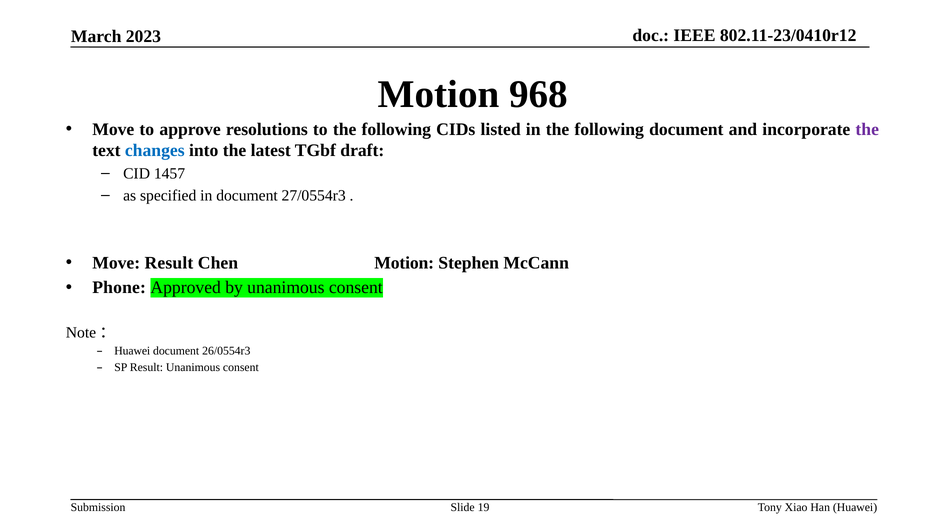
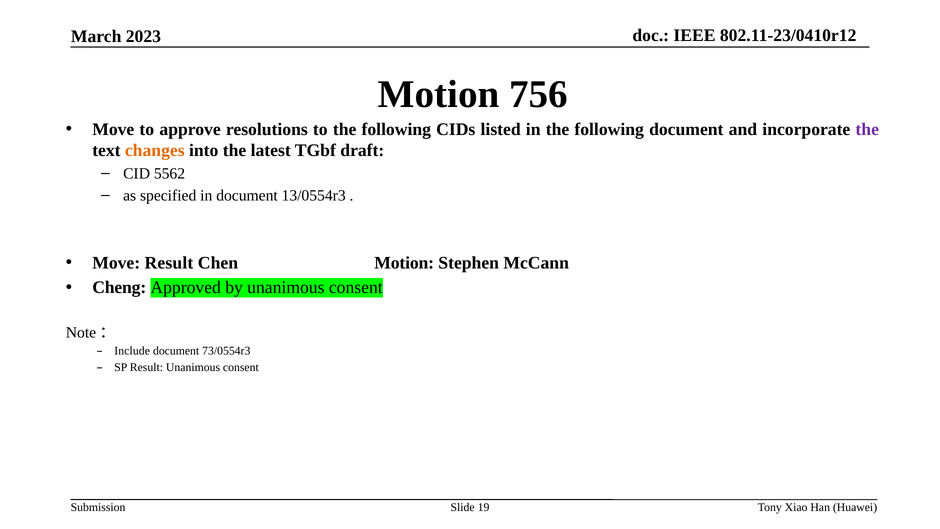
968: 968 -> 756
changes colour: blue -> orange
1457: 1457 -> 5562
27/0554r3: 27/0554r3 -> 13/0554r3
Phone: Phone -> Cheng
Huawei at (132, 351): Huawei -> Include
26/0554r3: 26/0554r3 -> 73/0554r3
